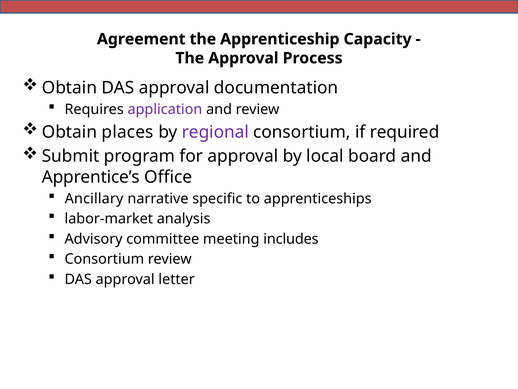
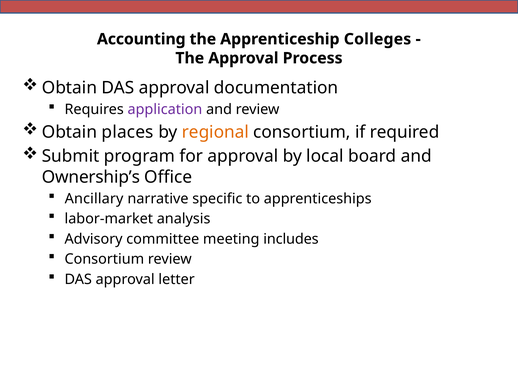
Agreement: Agreement -> Accounting
Capacity: Capacity -> Colleges
regional colour: purple -> orange
Apprentice’s: Apprentice’s -> Ownership’s
